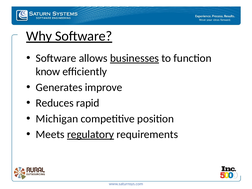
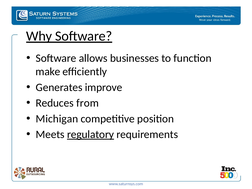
businesses underline: present -> none
know: know -> make
rapid: rapid -> from
